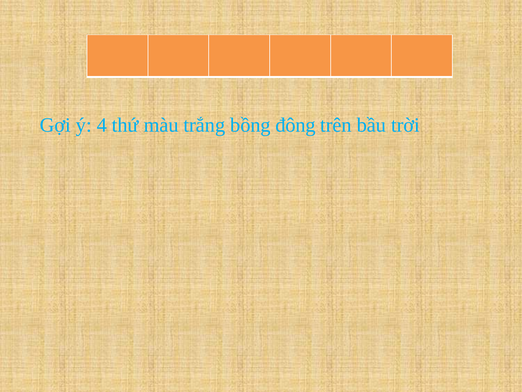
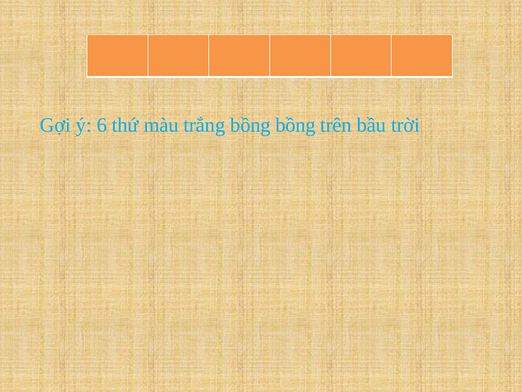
4: 4 -> 6
bồng đông: đông -> bồng
